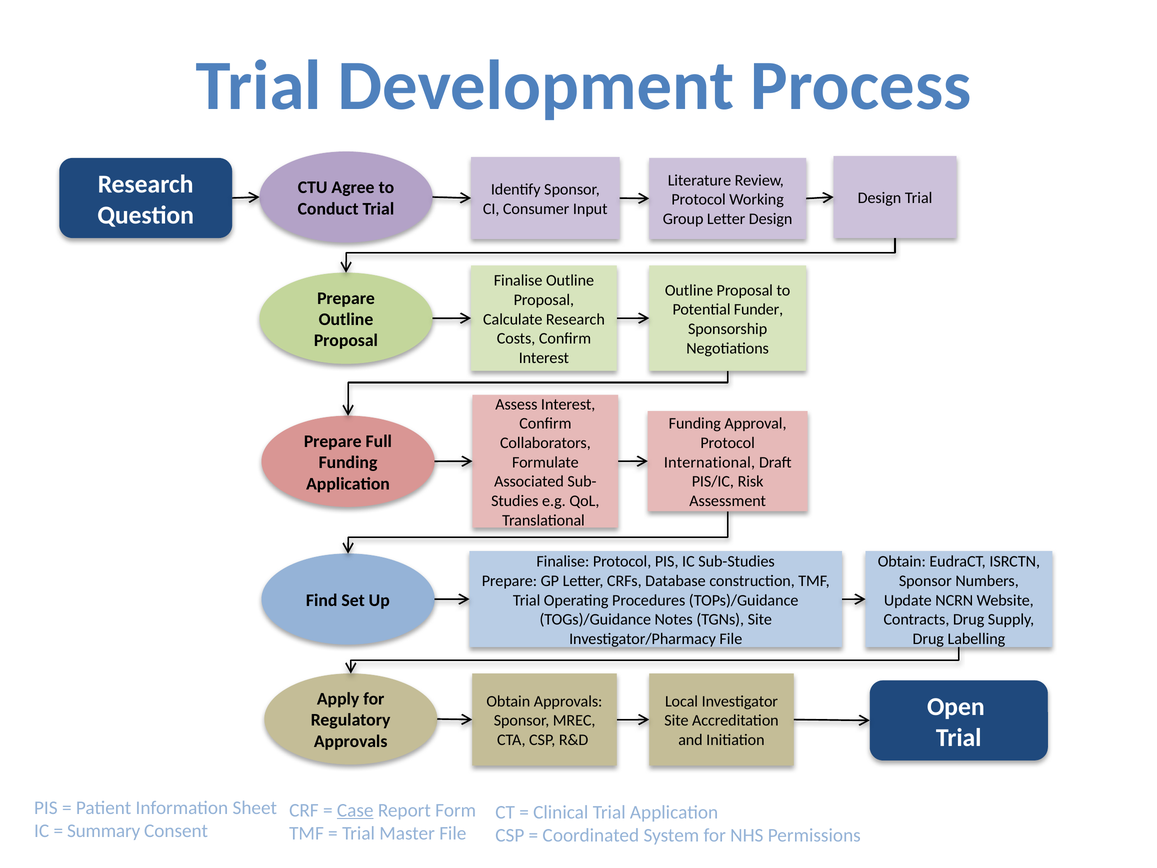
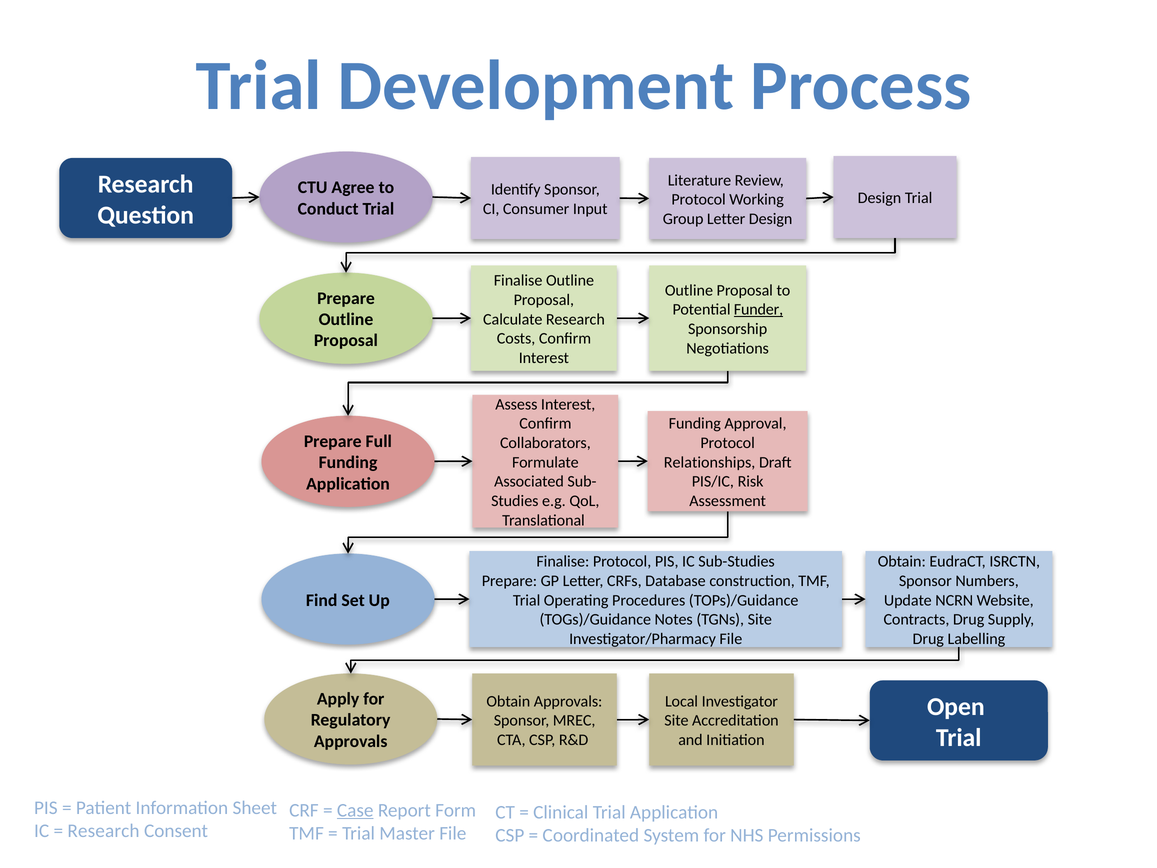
Funder underline: none -> present
International: International -> Relationships
Summary at (104, 831): Summary -> Research
